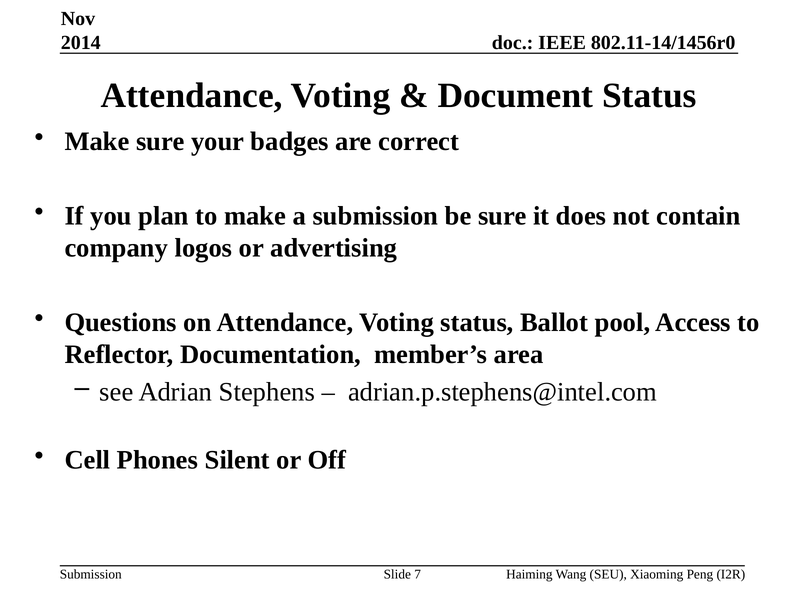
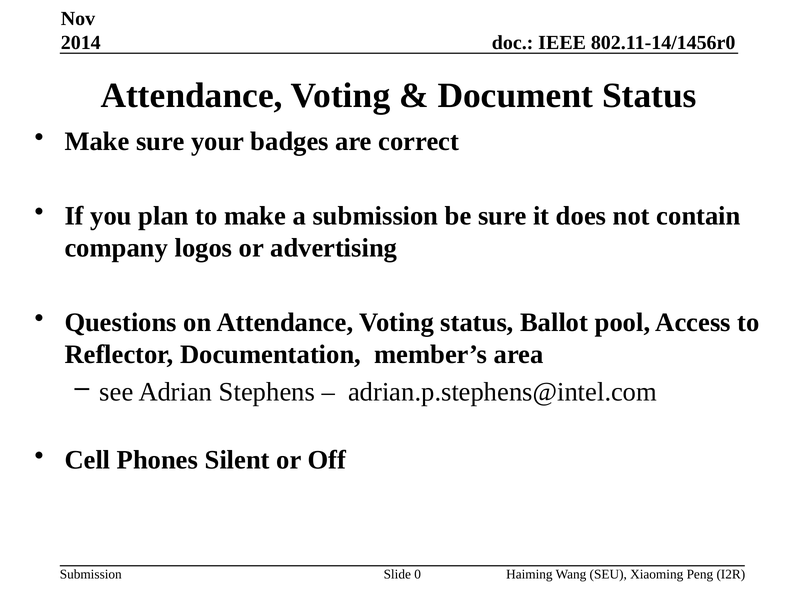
7: 7 -> 0
